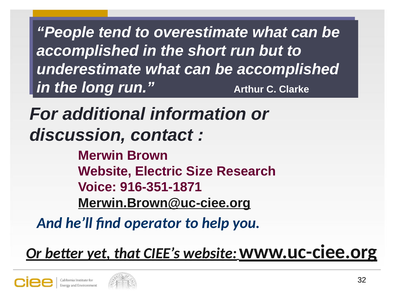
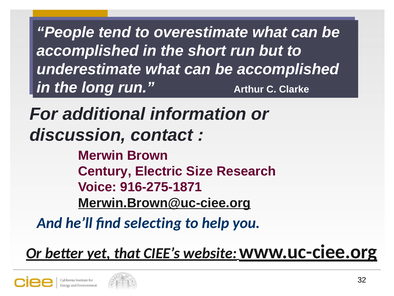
Website at (105, 171): Website -> Century
916-351-1871: 916-351-1871 -> 916-275-1871
operator: operator -> selecting
